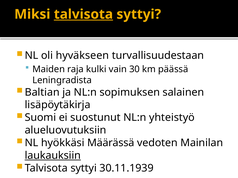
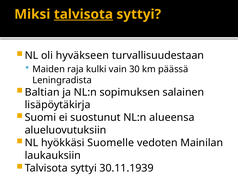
yhteistyö: yhteistyö -> alueensa
Määrässä: Määrässä -> Suomelle
laukauksiin underline: present -> none
